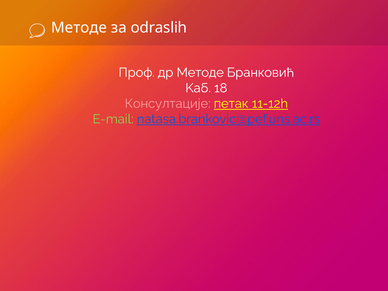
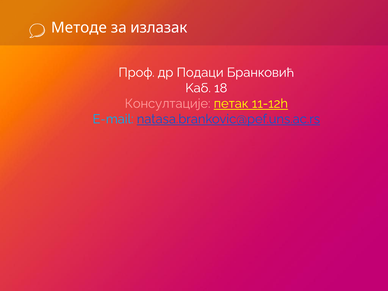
odraslih: odraslih -> излазак
др Методе: Методе -> Подаци
E-mail colour: light green -> light blue
